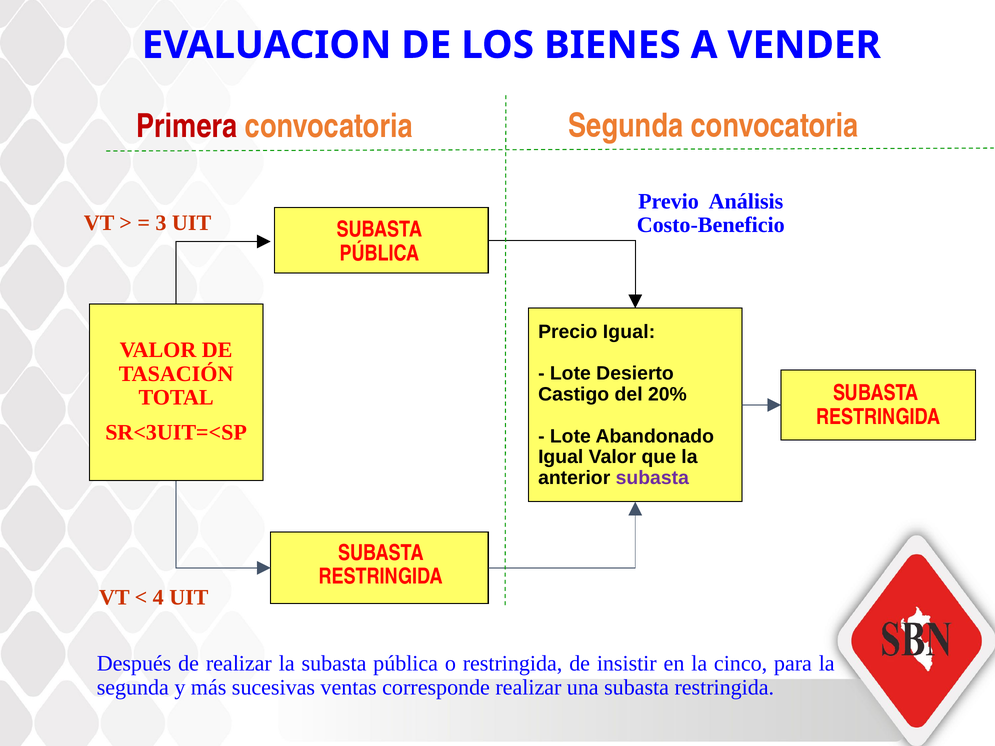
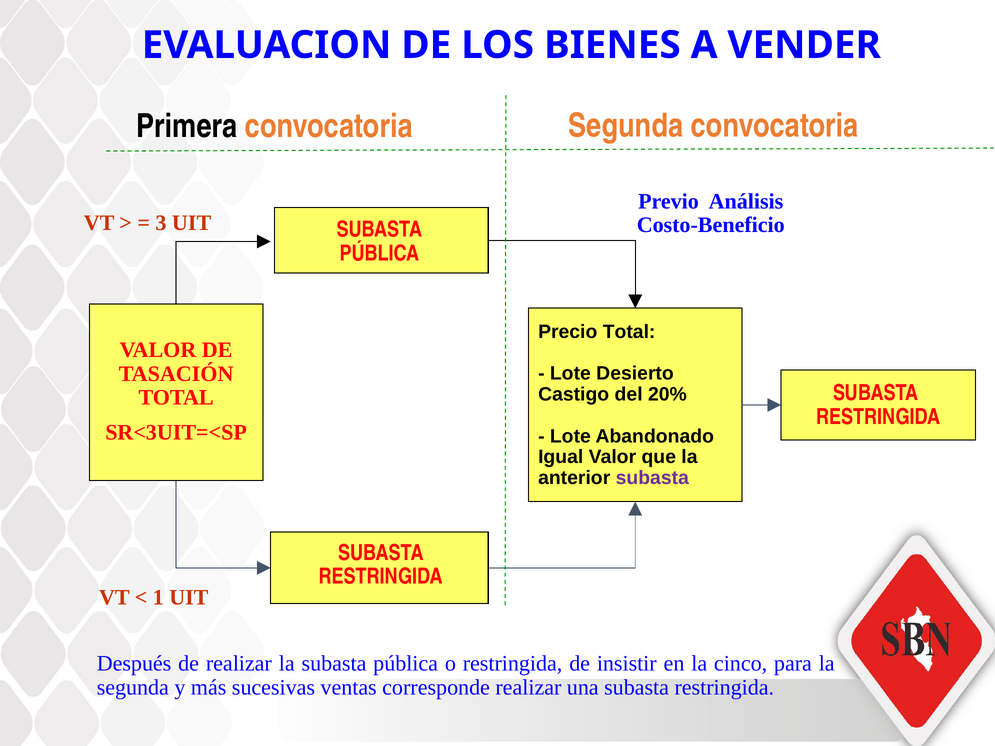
Primera colour: red -> black
Precio Igual: Igual -> Total
4: 4 -> 1
